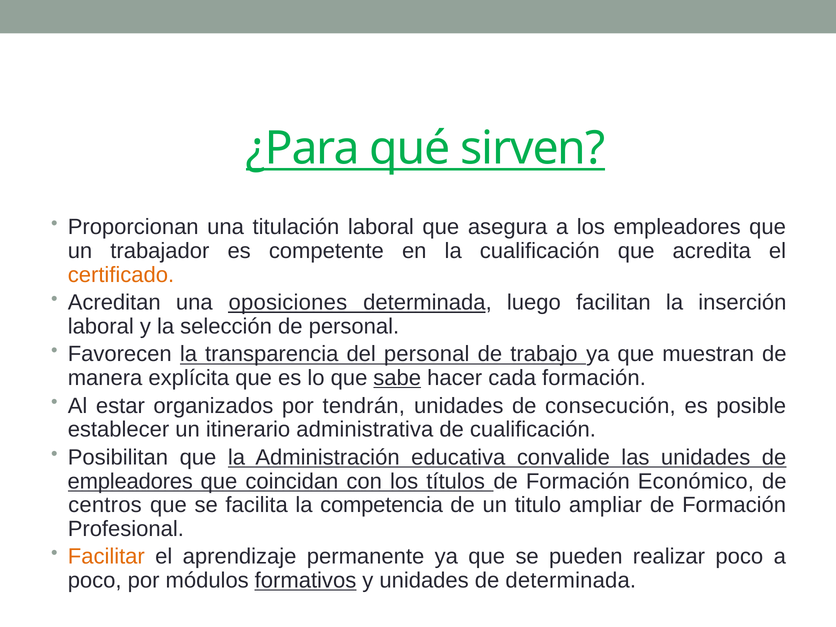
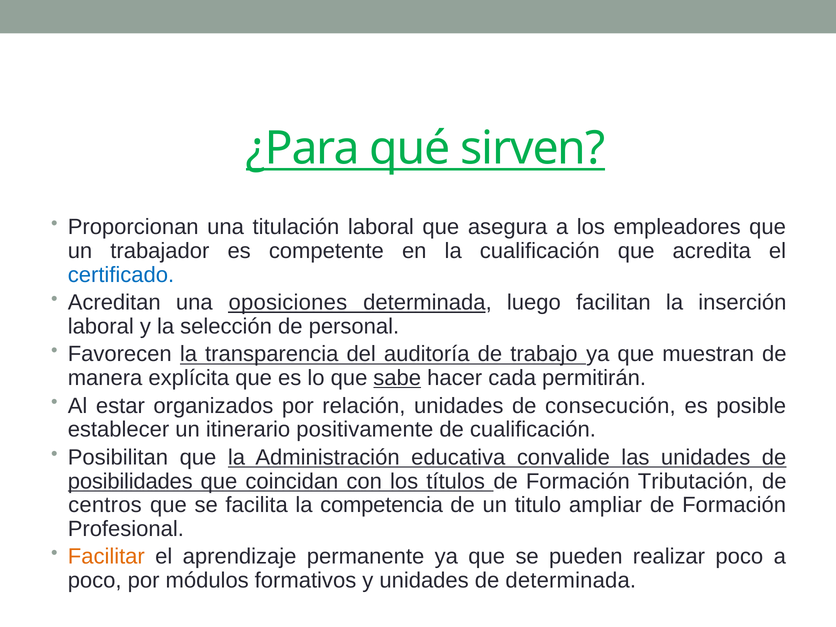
certificado colour: orange -> blue
del personal: personal -> auditoría
cada formación: formación -> permitirán
tendrán: tendrán -> relación
administrativa: administrativa -> positivamente
empleadores at (130, 481): empleadores -> posibilidades
Económico: Económico -> Tributación
formativos underline: present -> none
